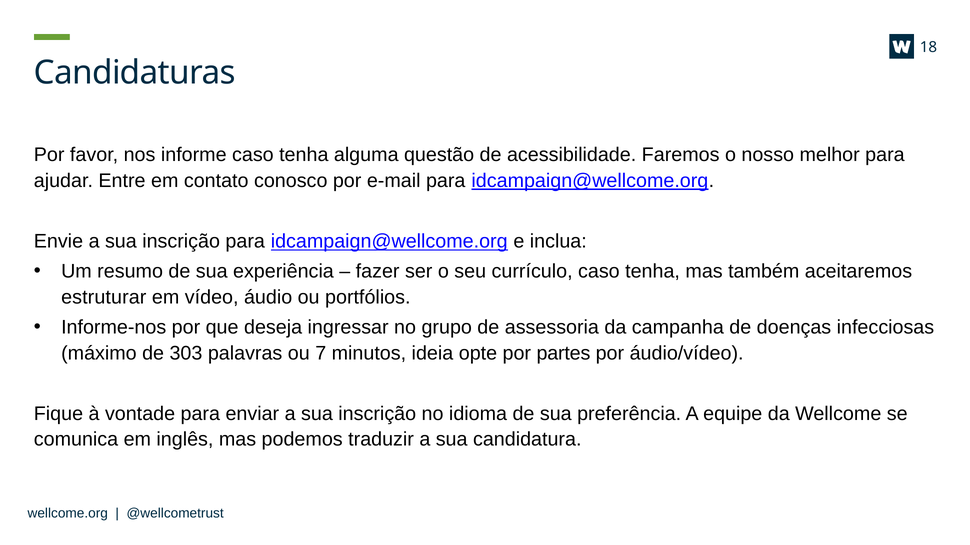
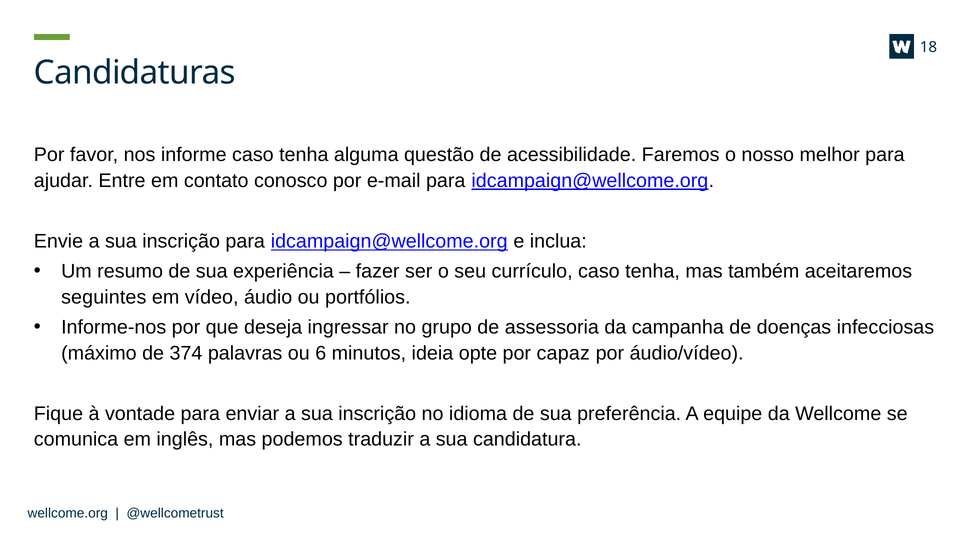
estruturar: estruturar -> seguintes
303: 303 -> 374
7: 7 -> 6
partes: partes -> capaz
